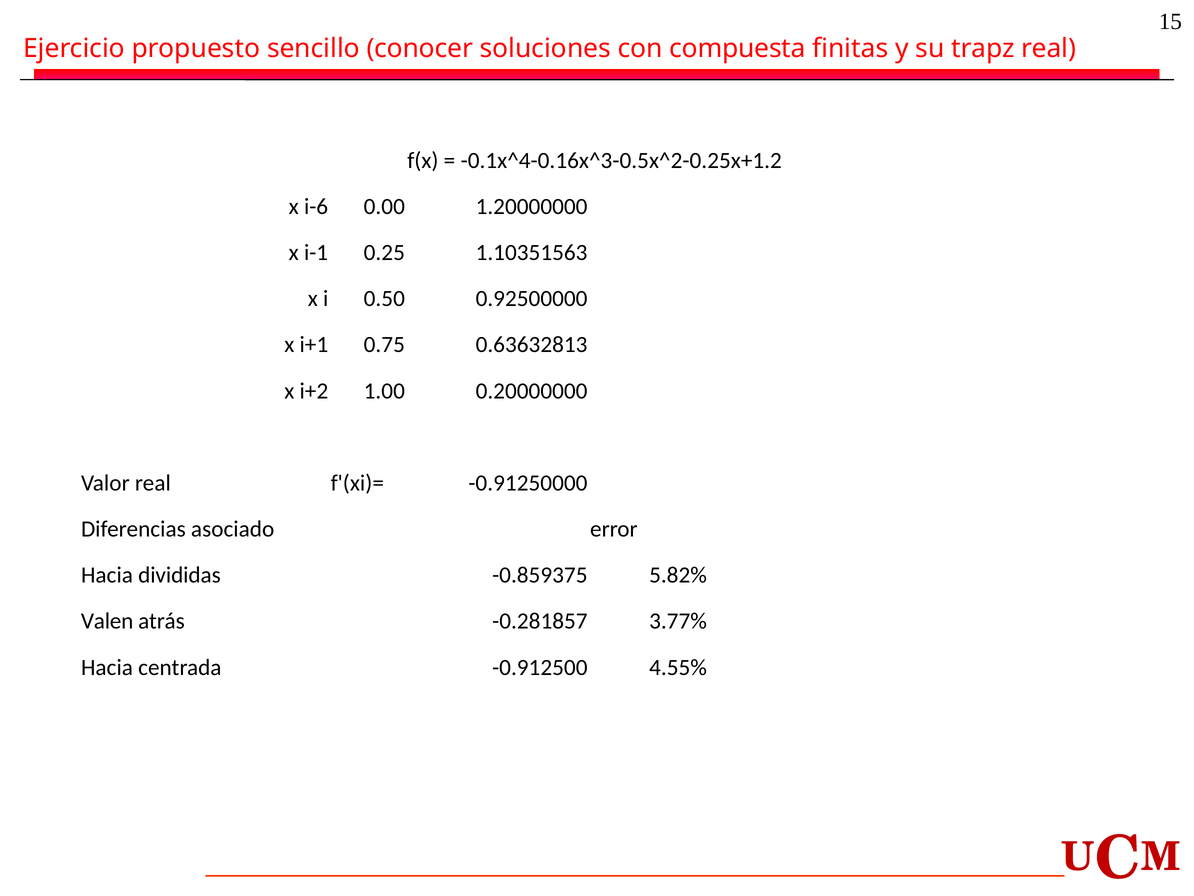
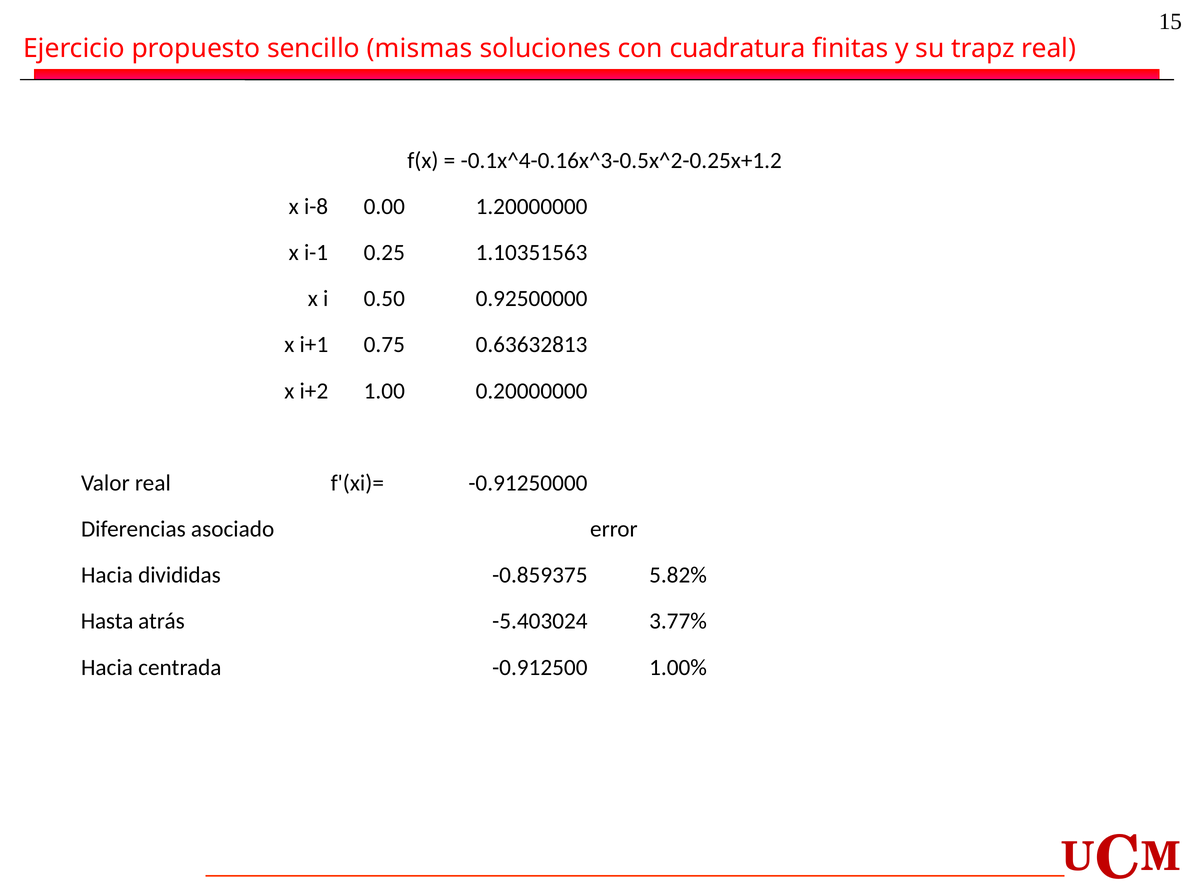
conocer: conocer -> mismas
compuesta: compuesta -> cuadratura
i-6: i-6 -> i-8
Valen: Valen -> Hasta
-0.281857: -0.281857 -> -5.403024
4.55%: 4.55% -> 1.00%
